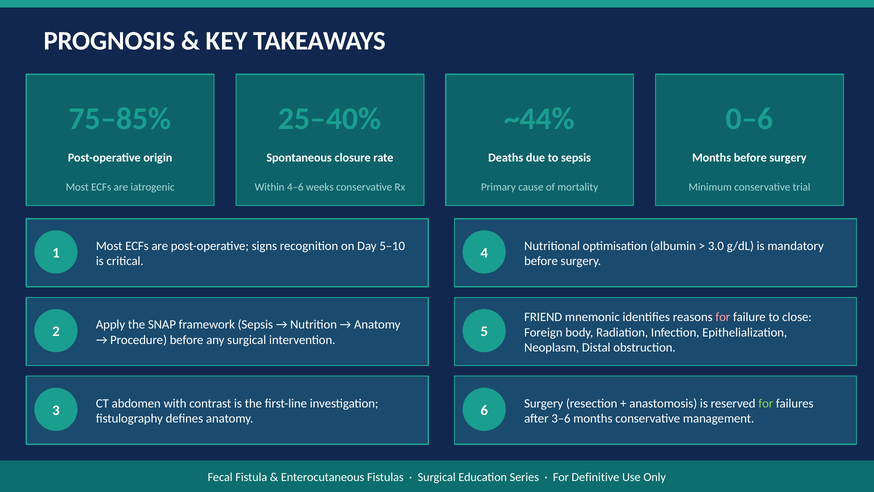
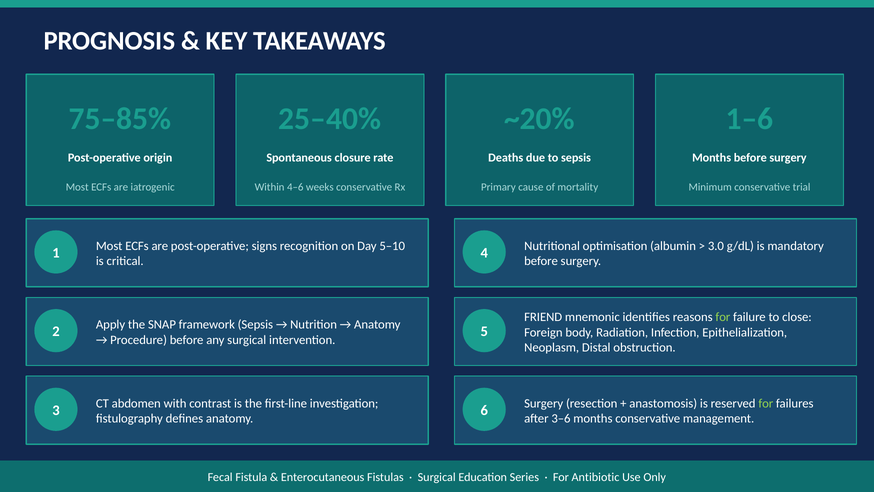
~44%: ~44% -> ~20%
0–6: 0–6 -> 1–6
for at (723, 317) colour: pink -> light green
Definitive: Definitive -> Antibiotic
